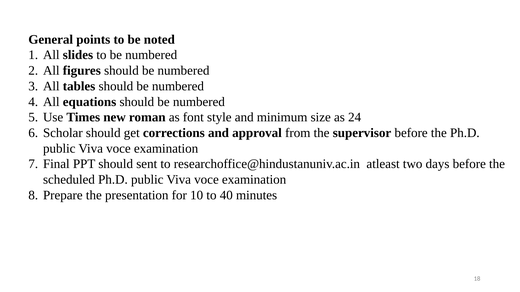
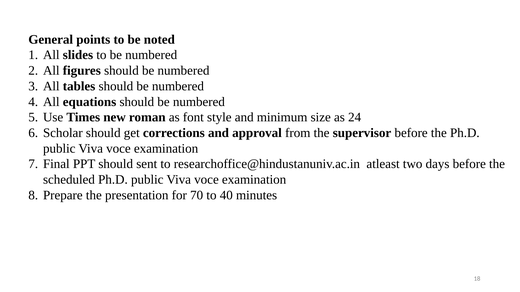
10: 10 -> 70
